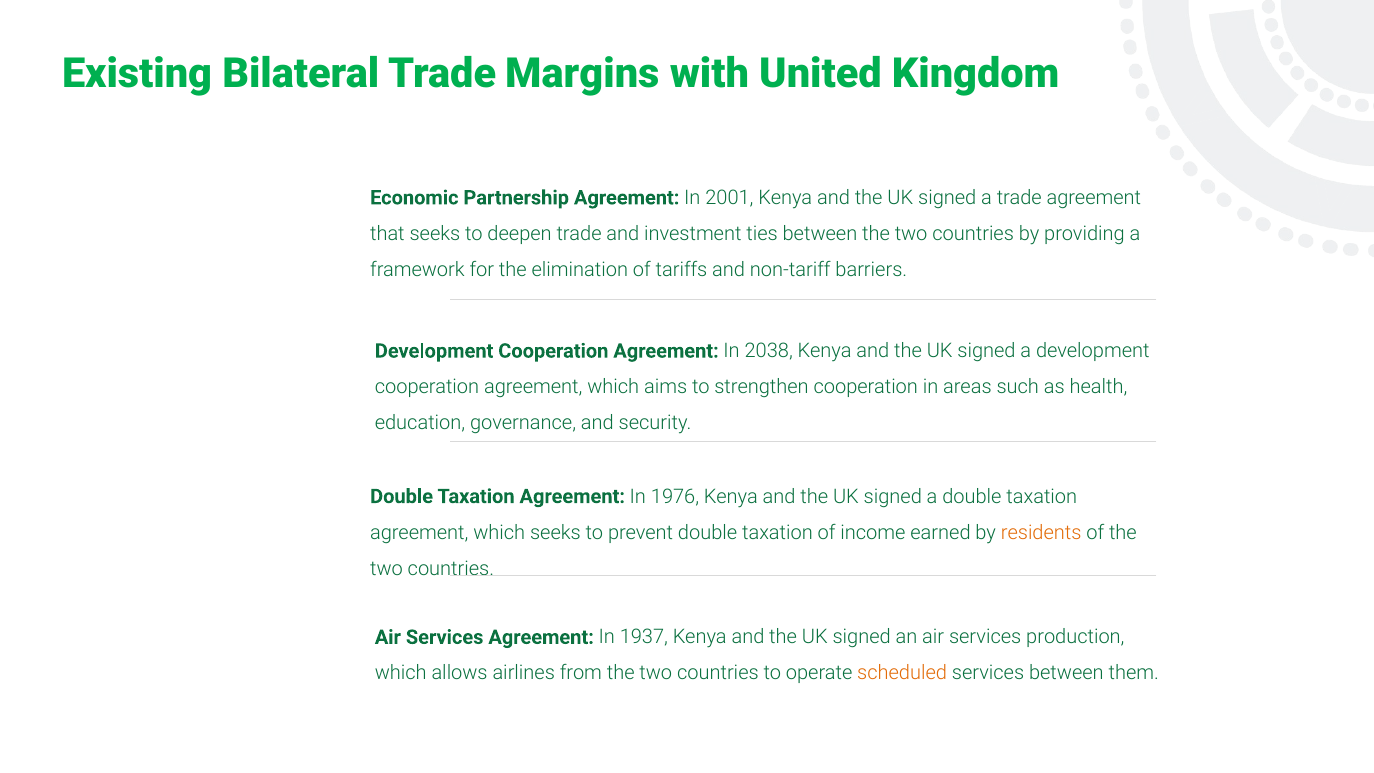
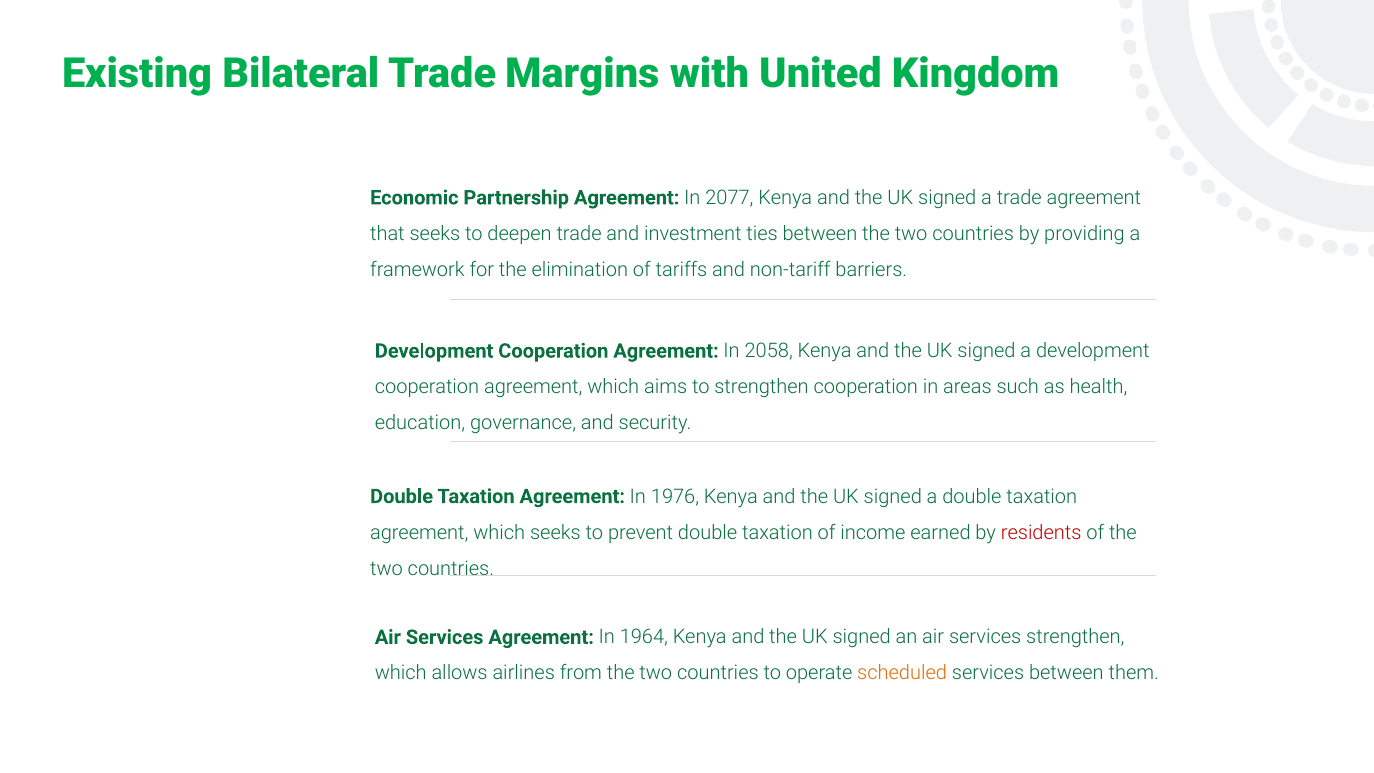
2001: 2001 -> 2077
2038: 2038 -> 2058
residents colour: orange -> red
1937: 1937 -> 1964
services production: production -> strengthen
